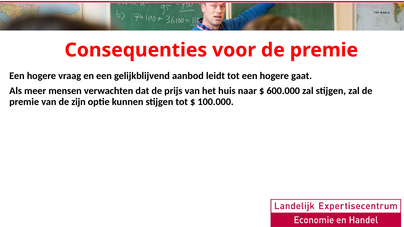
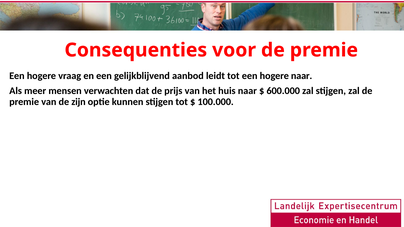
hogere gaat: gaat -> naar
